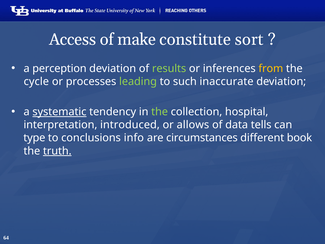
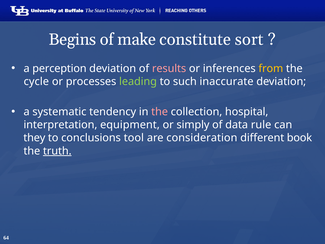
Access: Access -> Begins
results colour: light green -> pink
systematic underline: present -> none
the at (160, 112) colour: light green -> pink
introduced: introduced -> equipment
allows: allows -> simply
tells: tells -> rule
type: type -> they
info: info -> tool
circumstances: circumstances -> consideration
